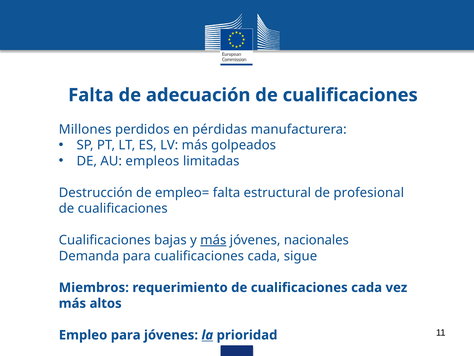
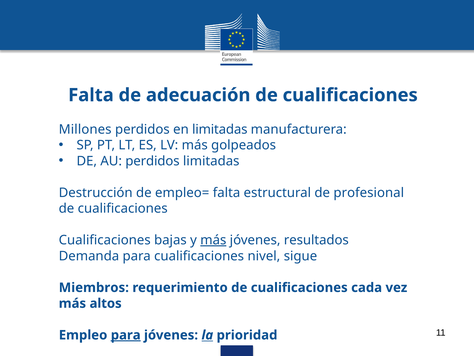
en pérdidas: pérdidas -> limitadas
AU empleos: empleos -> perdidos
nacionales: nacionales -> resultados
para cualificaciones cada: cada -> nivel
para at (126, 335) underline: none -> present
